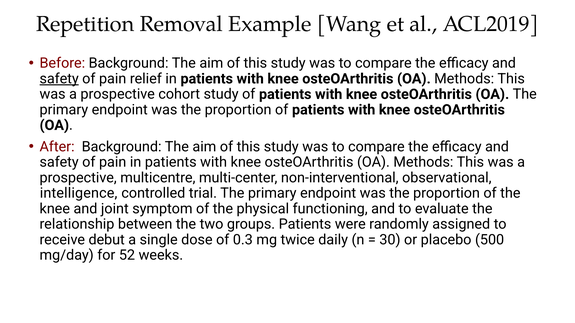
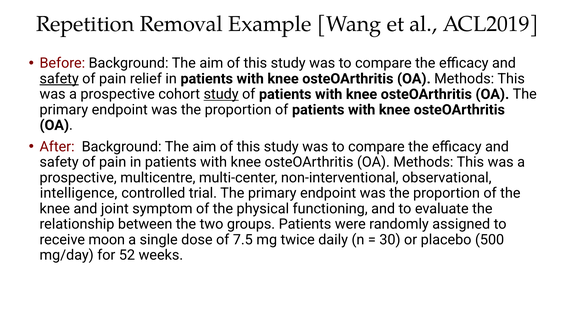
study at (221, 94) underline: none -> present
debut: debut -> moon
0.3: 0.3 -> 7.5
